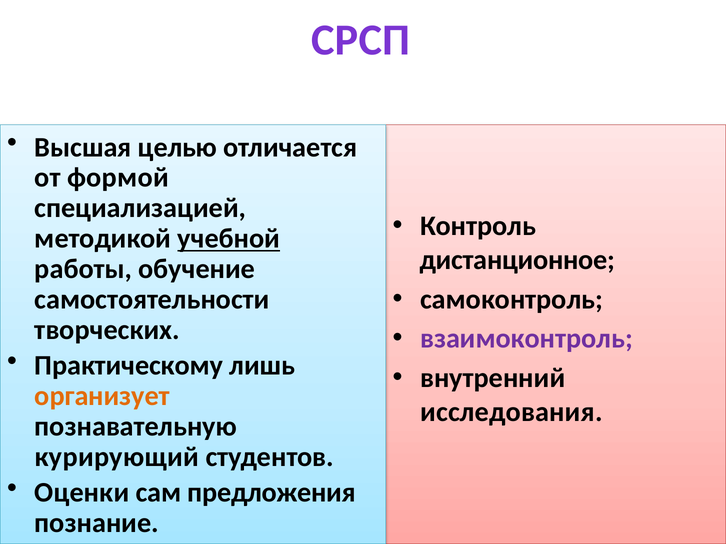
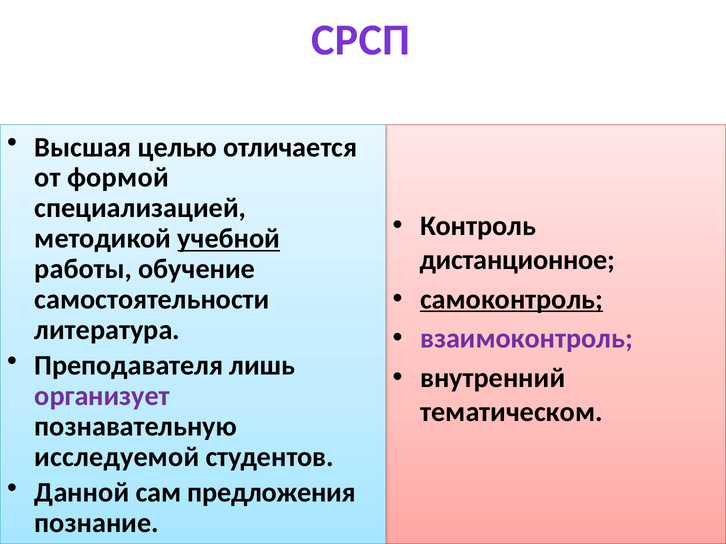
самоконтроль underline: none -> present
творческих: творческих -> литература
Практическому: Практическому -> Преподавателя
организует colour: orange -> purple
исследования: исследования -> тематическом
курирующий: курирующий -> исследуемой
Оценки: Оценки -> Данной
